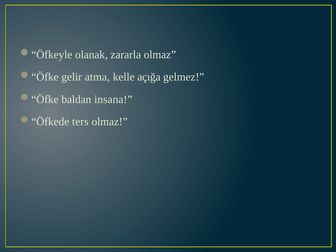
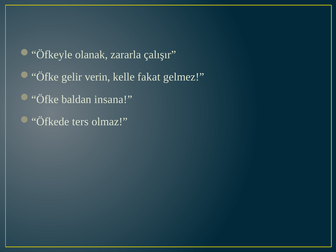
zararla olmaz: olmaz -> çalışır
atma: atma -> verin
açığa: açığa -> fakat
